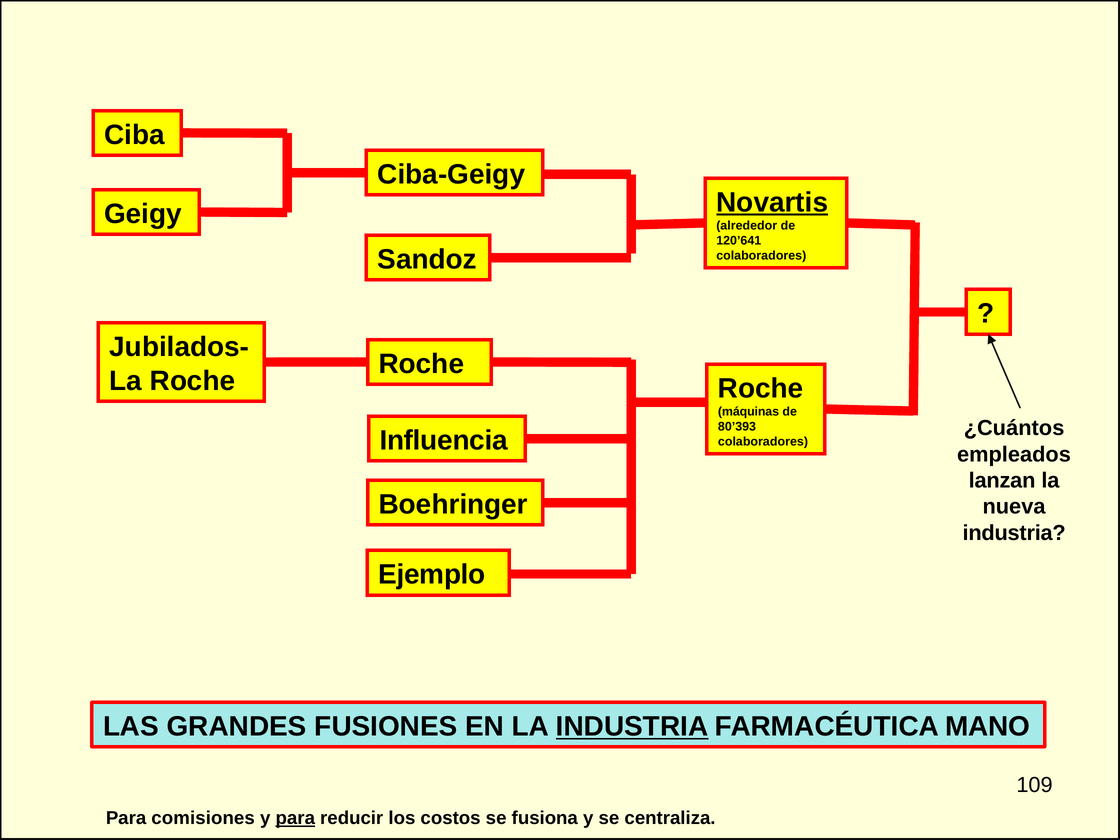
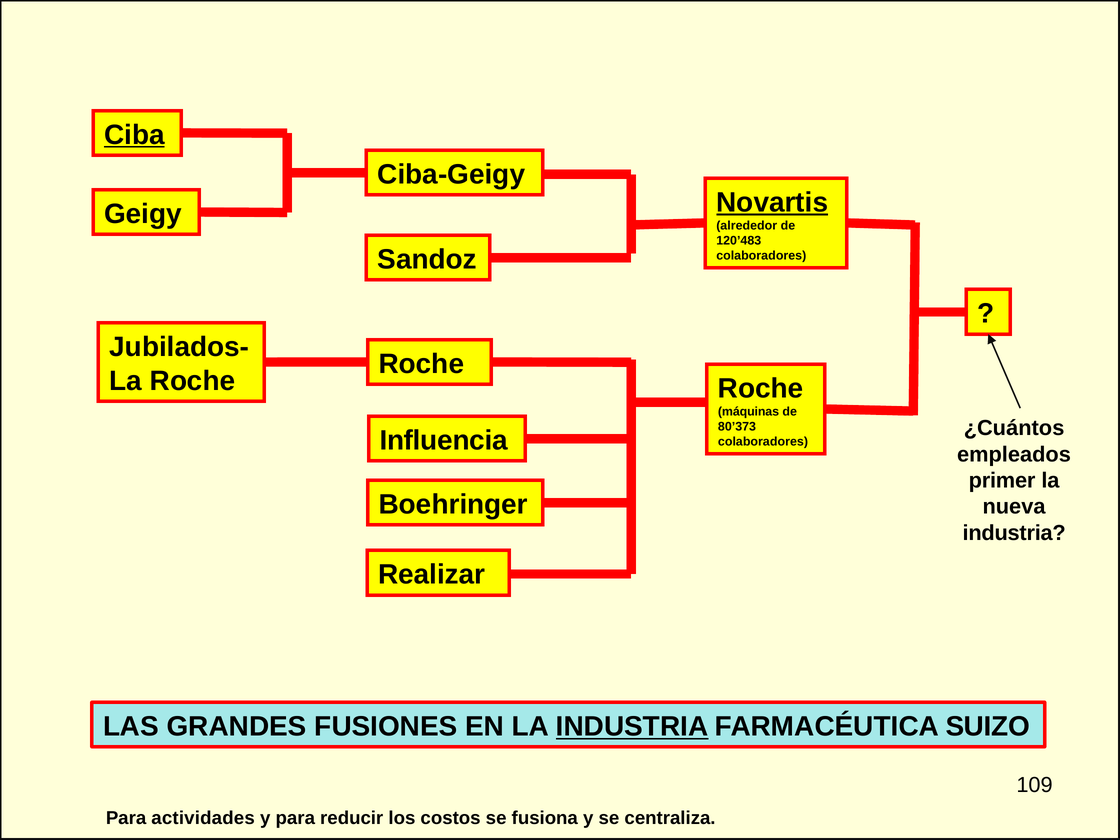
Ciba underline: none -> present
120’641: 120’641 -> 120’483
80’393: 80’393 -> 80’373
lanzan: lanzan -> primer
Ejemplo: Ejemplo -> Realizar
MANO: MANO -> SUIZO
comisiones: comisiones -> actividades
para at (295, 818) underline: present -> none
